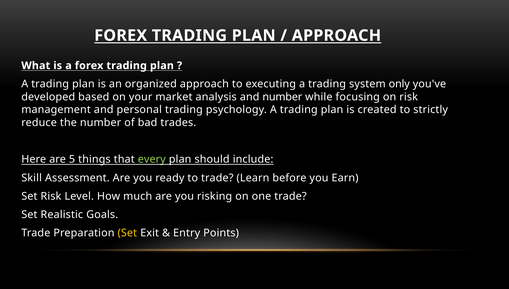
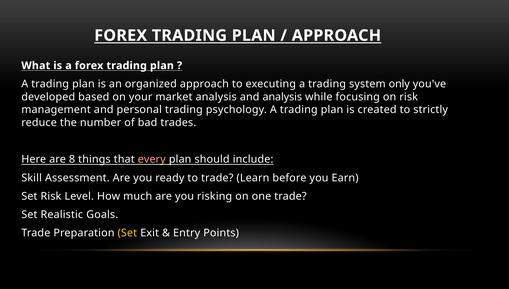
and number: number -> analysis
5: 5 -> 8
every colour: light green -> pink
